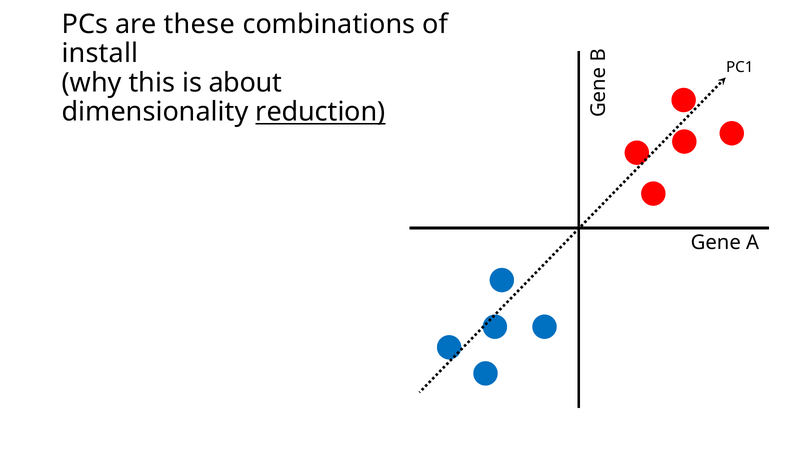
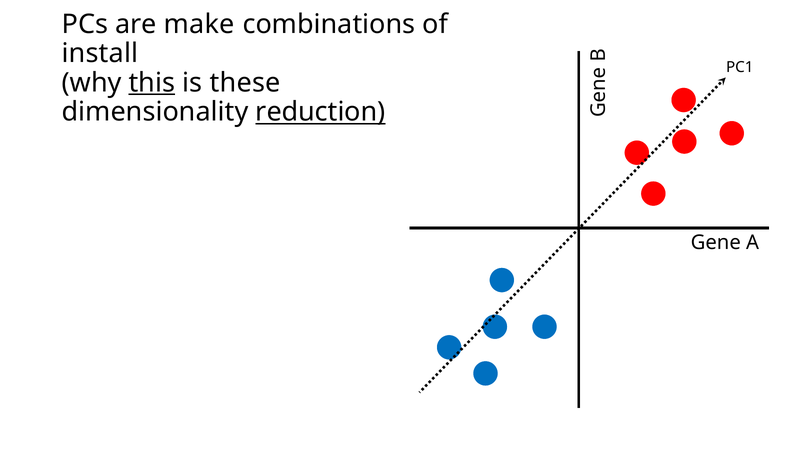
these: these -> make
this underline: none -> present
about: about -> these
